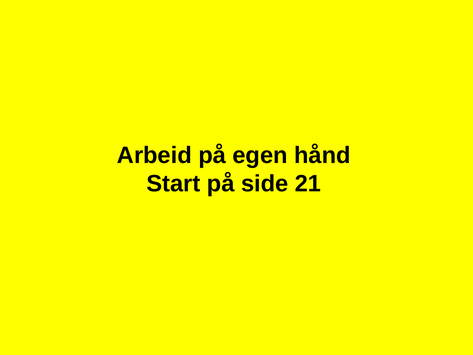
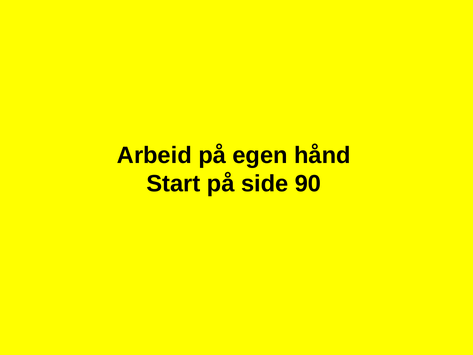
21: 21 -> 90
